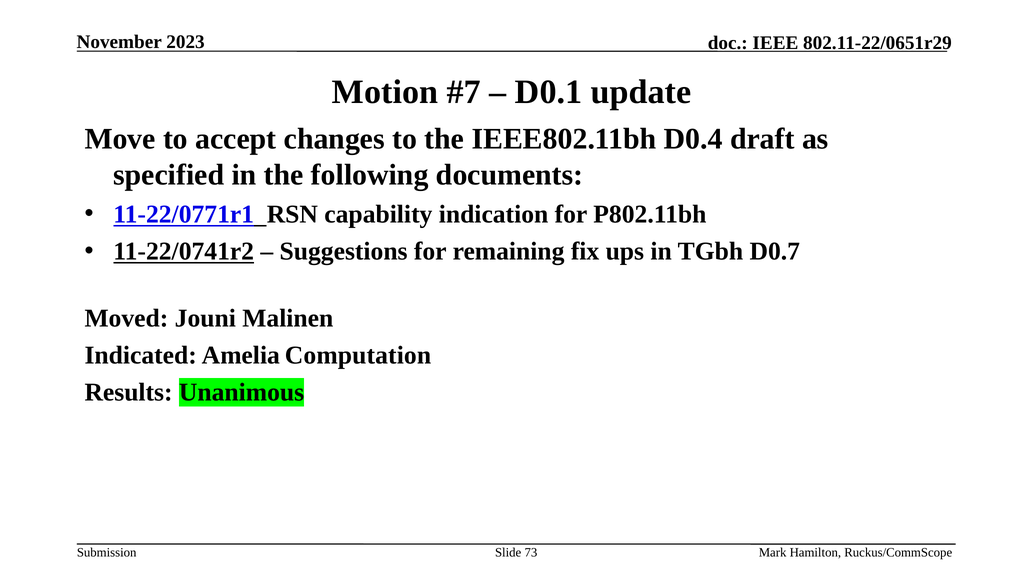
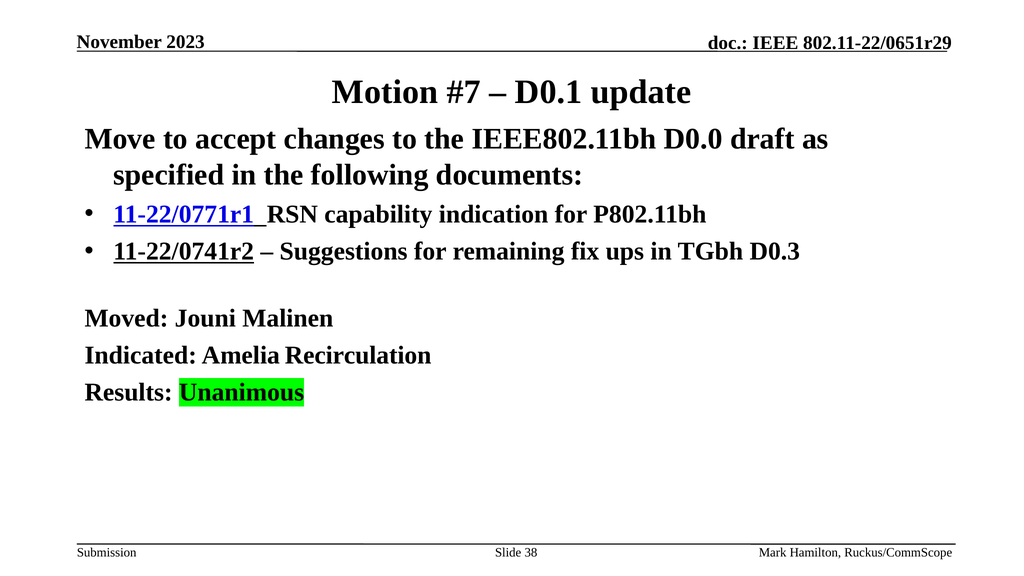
D0.4: D0.4 -> D0.0
D0.7: D0.7 -> D0.3
Computation: Computation -> Recirculation
73: 73 -> 38
